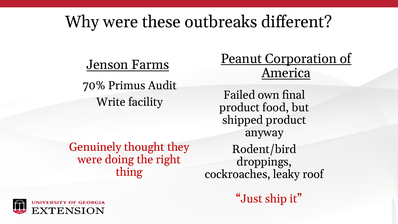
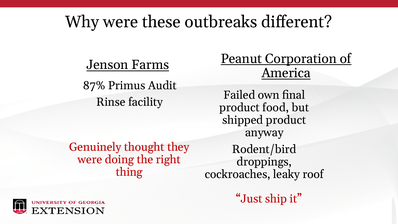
70%: 70% -> 87%
Write: Write -> Rinse
